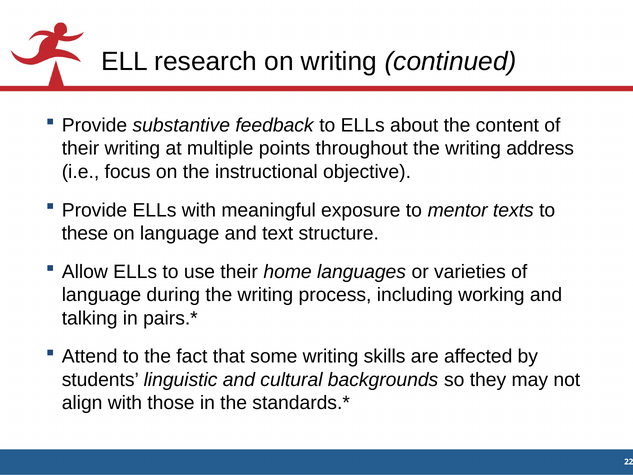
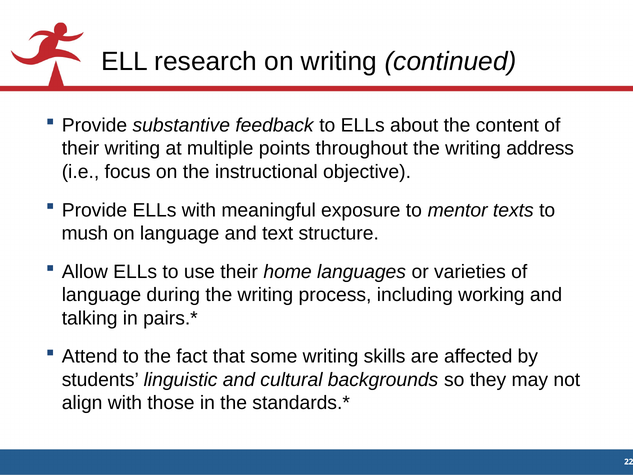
these: these -> mush
